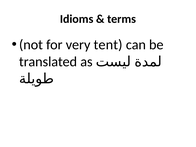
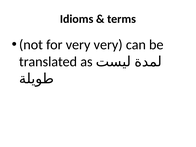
very tent: tent -> very
